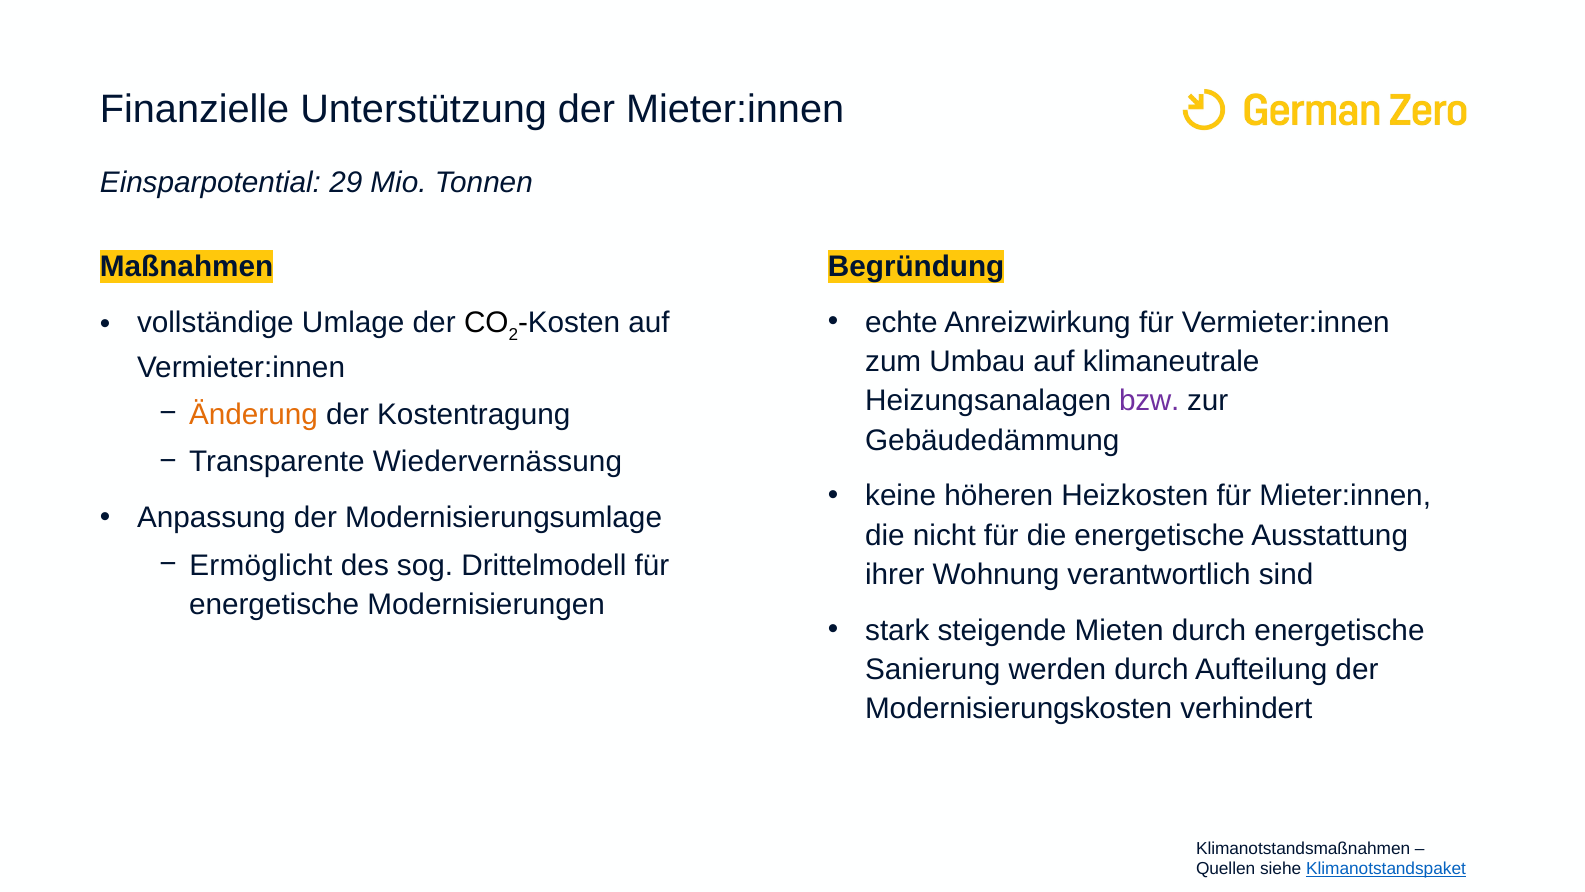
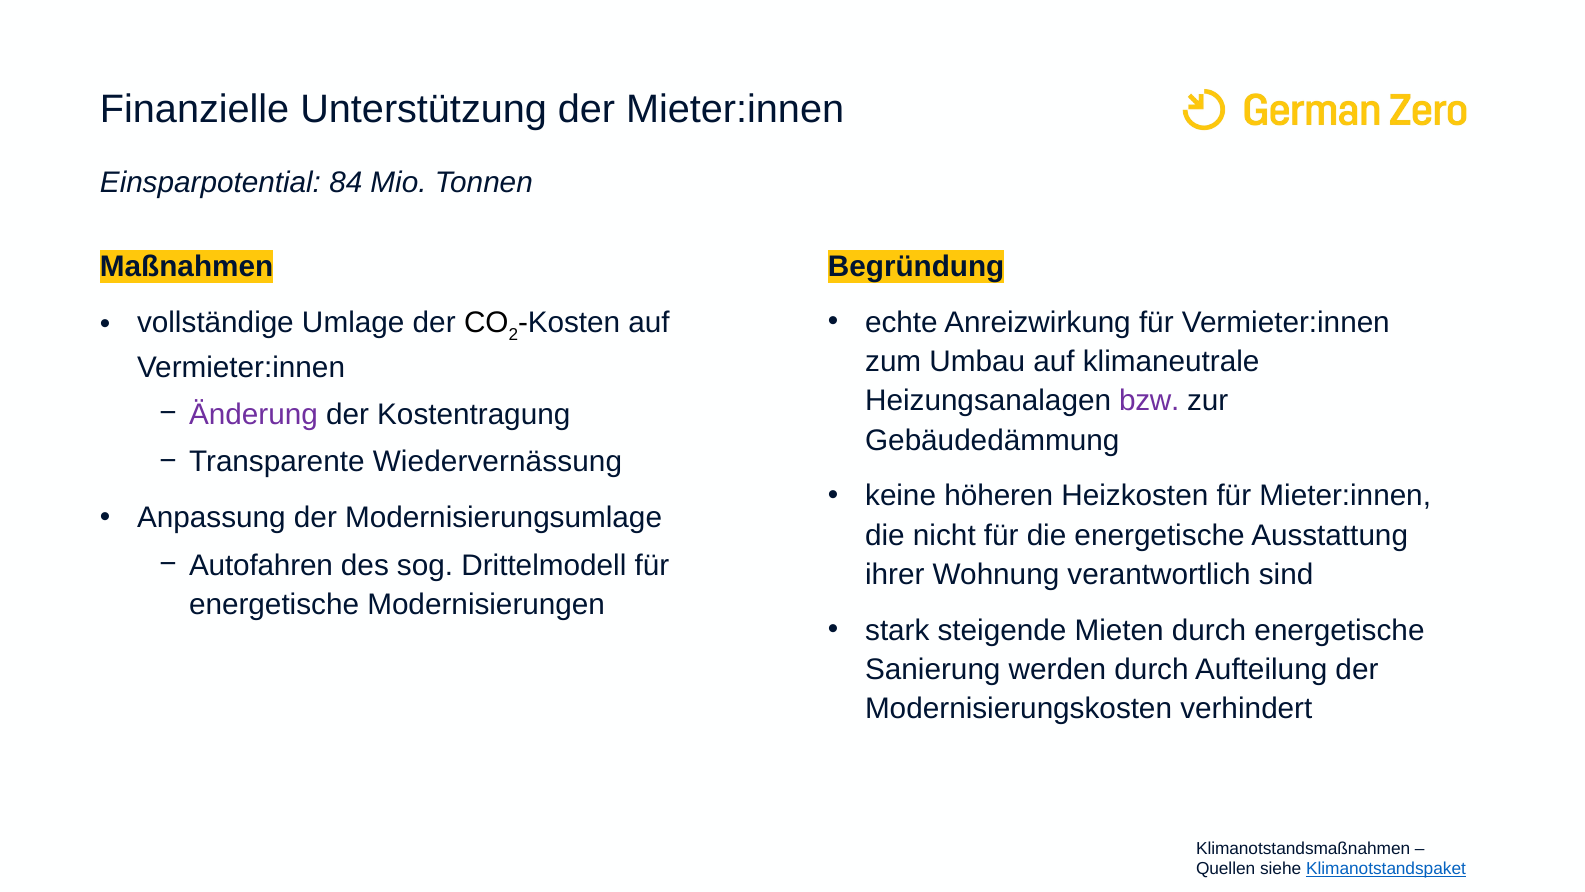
29: 29 -> 84
Änderung colour: orange -> purple
Ermöglicht: Ermöglicht -> Autofahren
